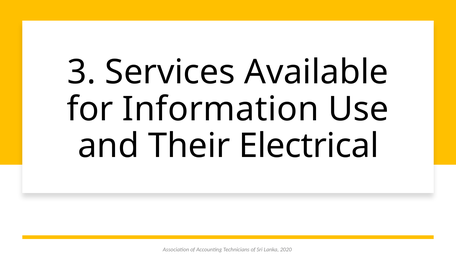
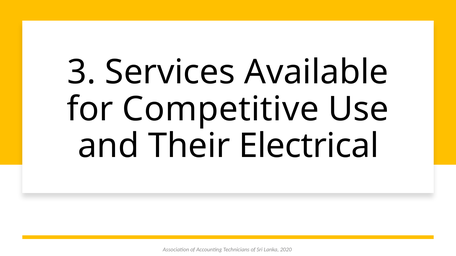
Information: Information -> Competitive
